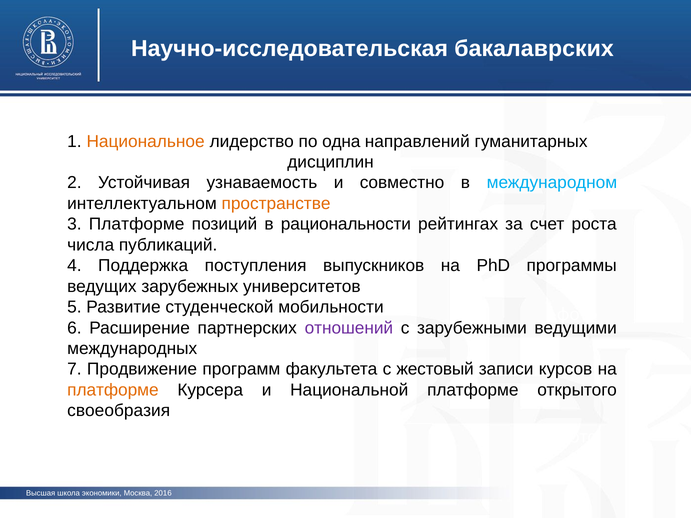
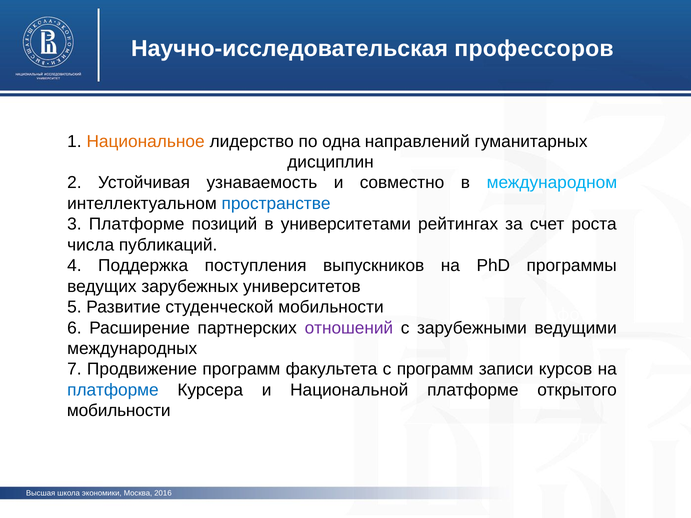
бакалаврских: бакалаврских -> профессоров
пространстве colour: orange -> blue
рациональности: рациональности -> университетами
с жестовый: жестовый -> программ
платформе at (113, 390) colour: orange -> blue
своеобразия at (119, 411): своеобразия -> мобильности
